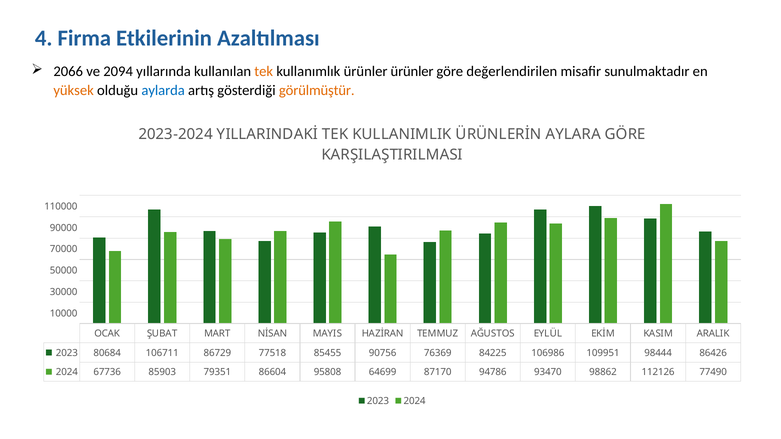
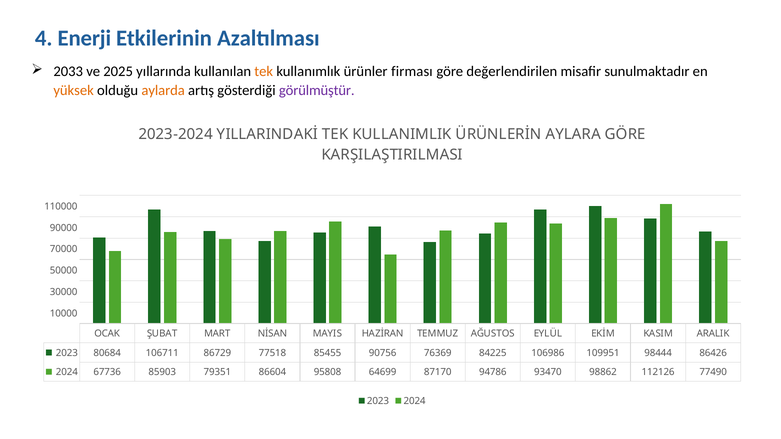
Firma: Firma -> Enerji
2066: 2066 -> 2033
2094: 2094 -> 2025
ürünler ürünler: ürünler -> firması
aylarda colour: blue -> orange
görülmüştür colour: orange -> purple
